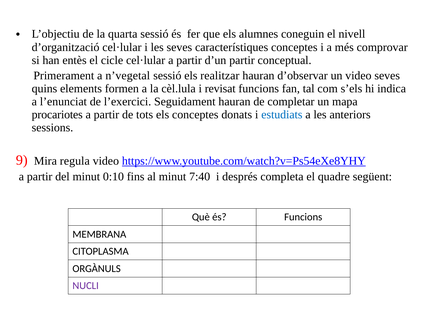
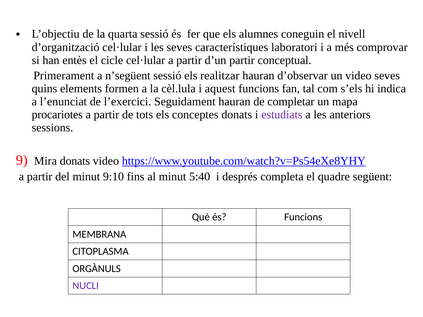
característiques conceptes: conceptes -> laboratori
n’vegetal: n’vegetal -> n’següent
revisat: revisat -> aquest
estudiats colour: blue -> purple
Mira regula: regula -> donats
0:10: 0:10 -> 9:10
7:40: 7:40 -> 5:40
